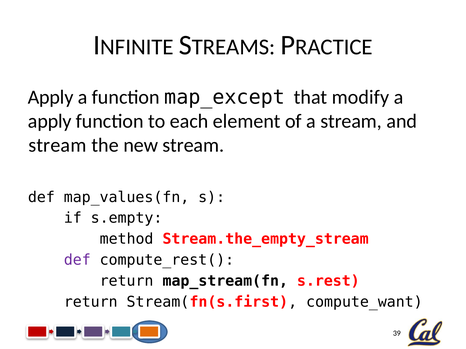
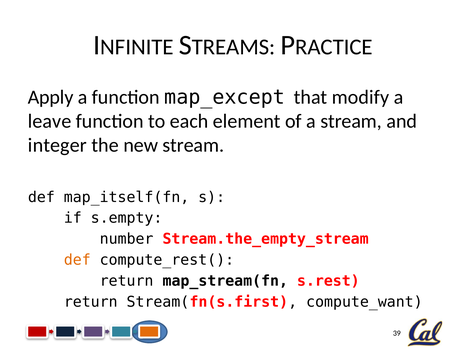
apply at (50, 121): apply -> leave
stream at (57, 146): stream -> integer
map_values(fn: map_values(fn -> map_itself(fn
method: method -> number
def at (77, 260) colour: purple -> orange
